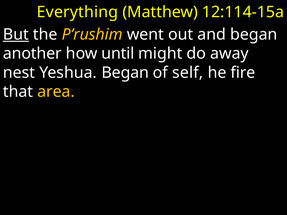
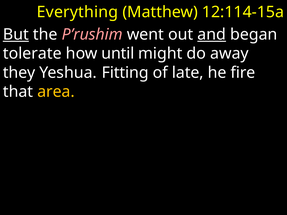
P’rushim colour: yellow -> pink
and underline: none -> present
another: another -> tolerate
nest: nest -> they
Yeshua Began: Began -> Fitting
self: self -> late
